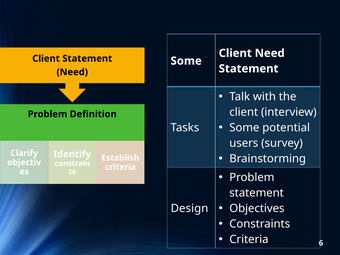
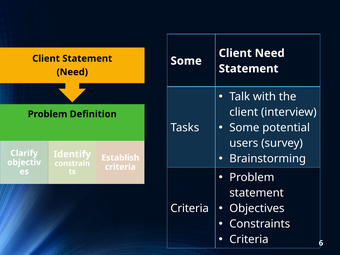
Design at (189, 208): Design -> Criteria
